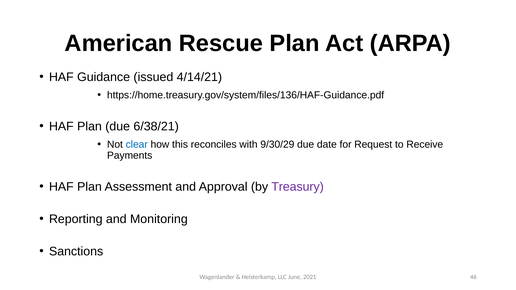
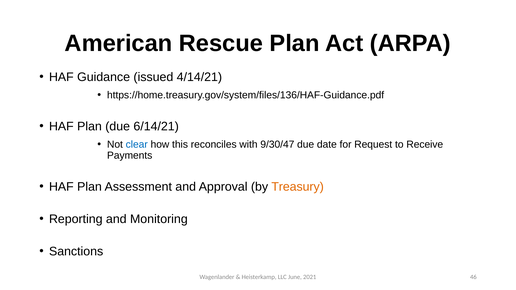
6/38/21: 6/38/21 -> 6/14/21
9/30/29: 9/30/29 -> 9/30/47
Treasury colour: purple -> orange
